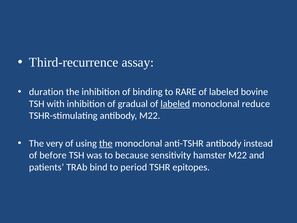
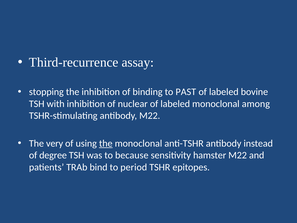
duration: duration -> stopping
RARE: RARE -> PAST
gradual: gradual -> nuclear
labeled at (175, 104) underline: present -> none
reduce: reduce -> among
before: before -> degree
